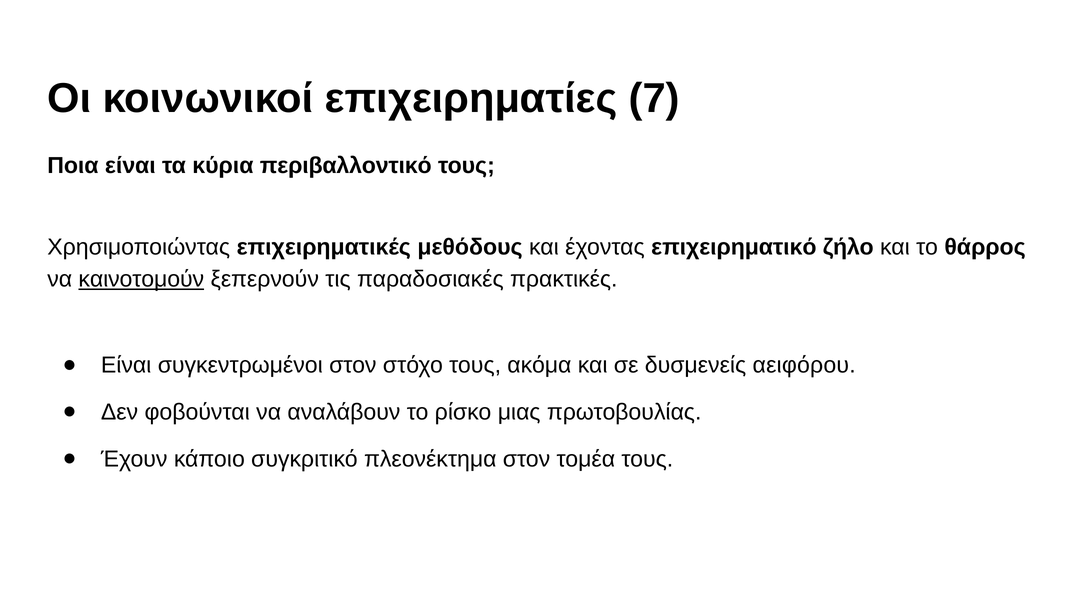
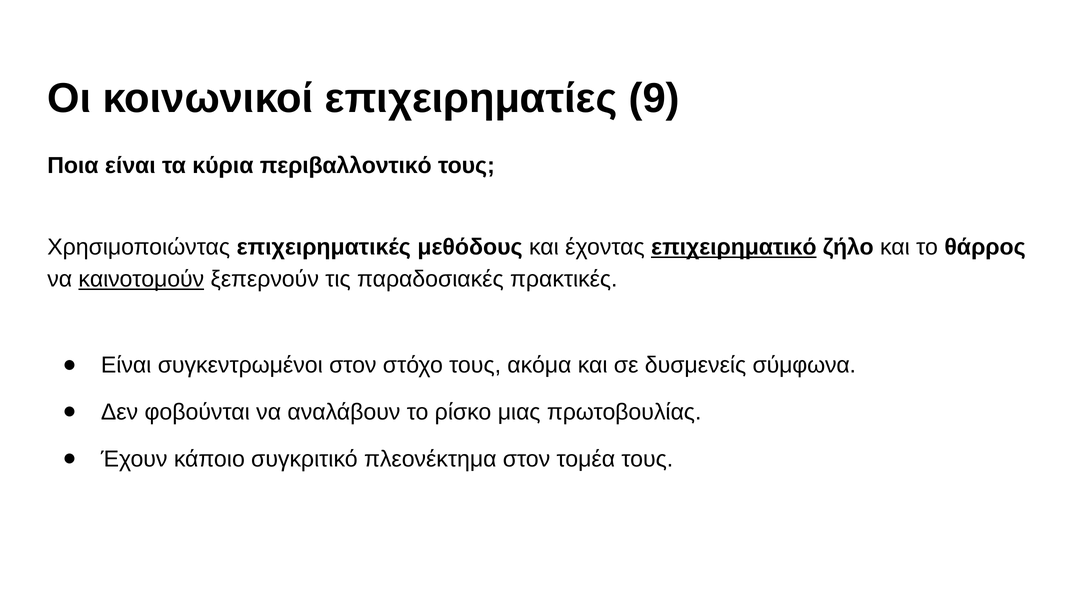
7: 7 -> 9
επιχειρηματικό underline: none -> present
αειφόρου: αειφόρου -> σύμφωνα
